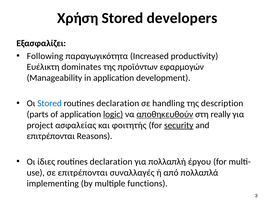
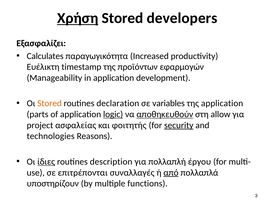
Χρήση underline: none -> present
Following: Following -> Calculates
dominates: dominates -> timestamp
Stored at (50, 104) colour: blue -> orange
handling: handling -> variables
της description: description -> application
really: really -> allow
επιτρέπονται at (51, 136): επιτρέπονται -> technologies
ίδιες underline: none -> present
declaration at (111, 162): declaration -> description
από underline: none -> present
implementing: implementing -> υποστηρίζουν
